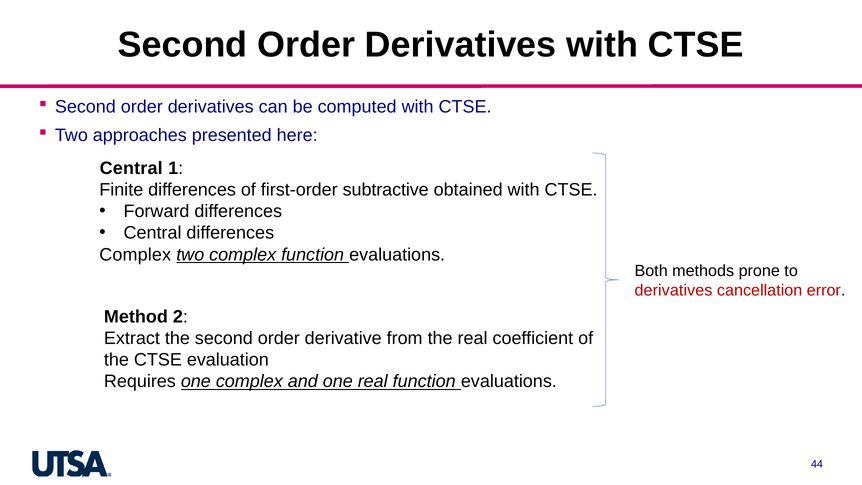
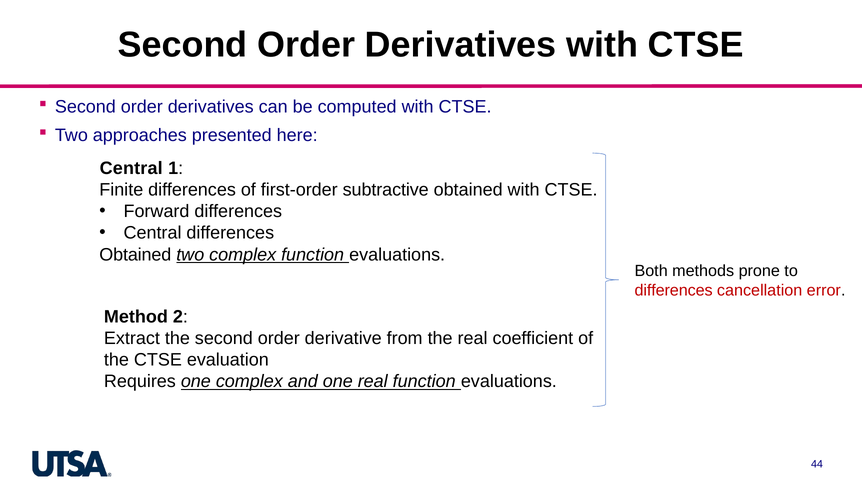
Complex at (135, 255): Complex -> Obtained
derivatives at (673, 290): derivatives -> differences
